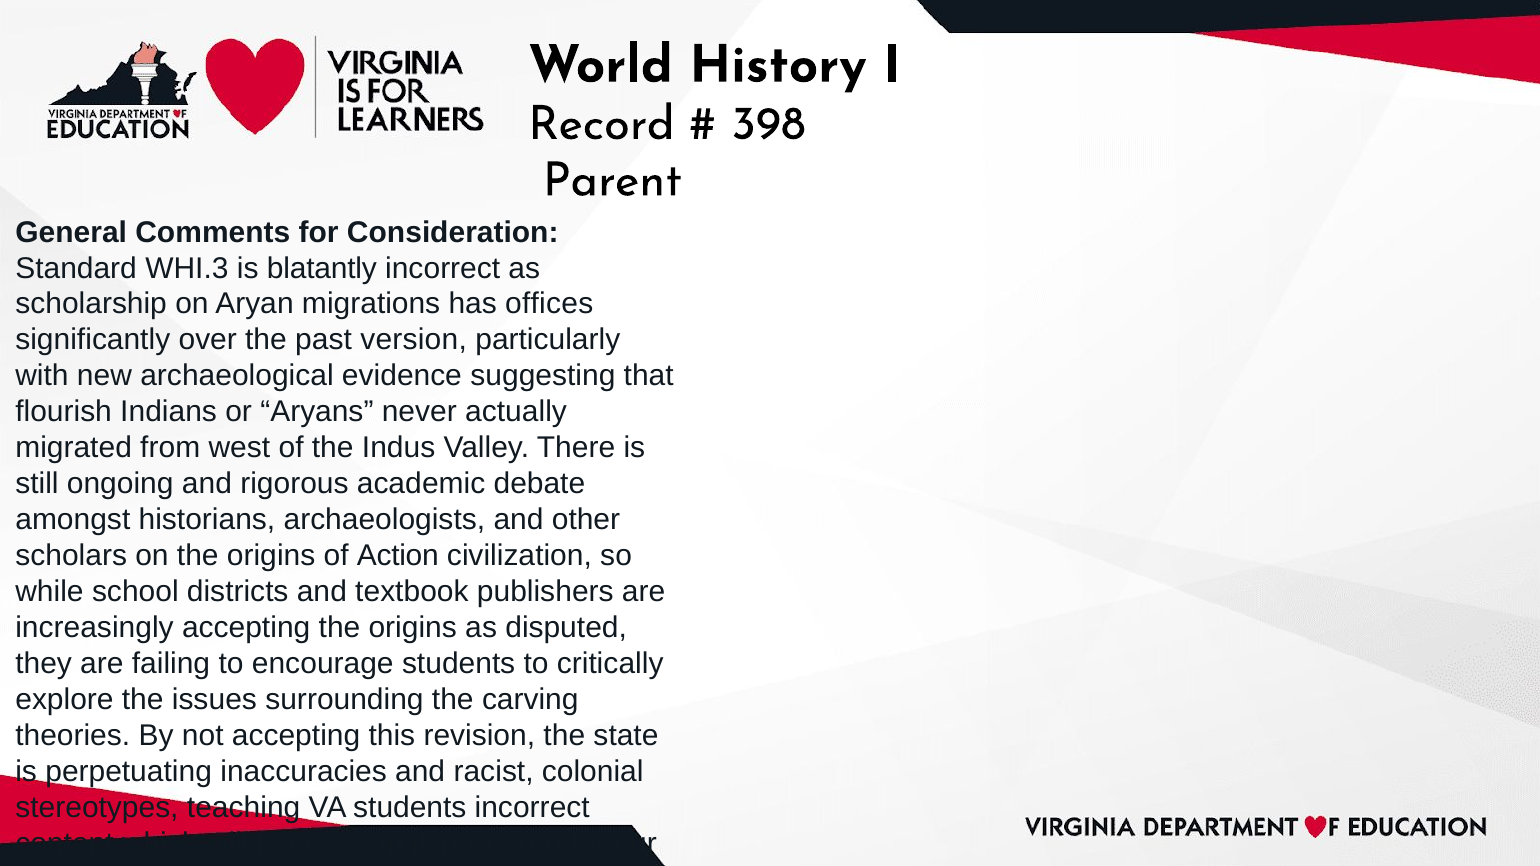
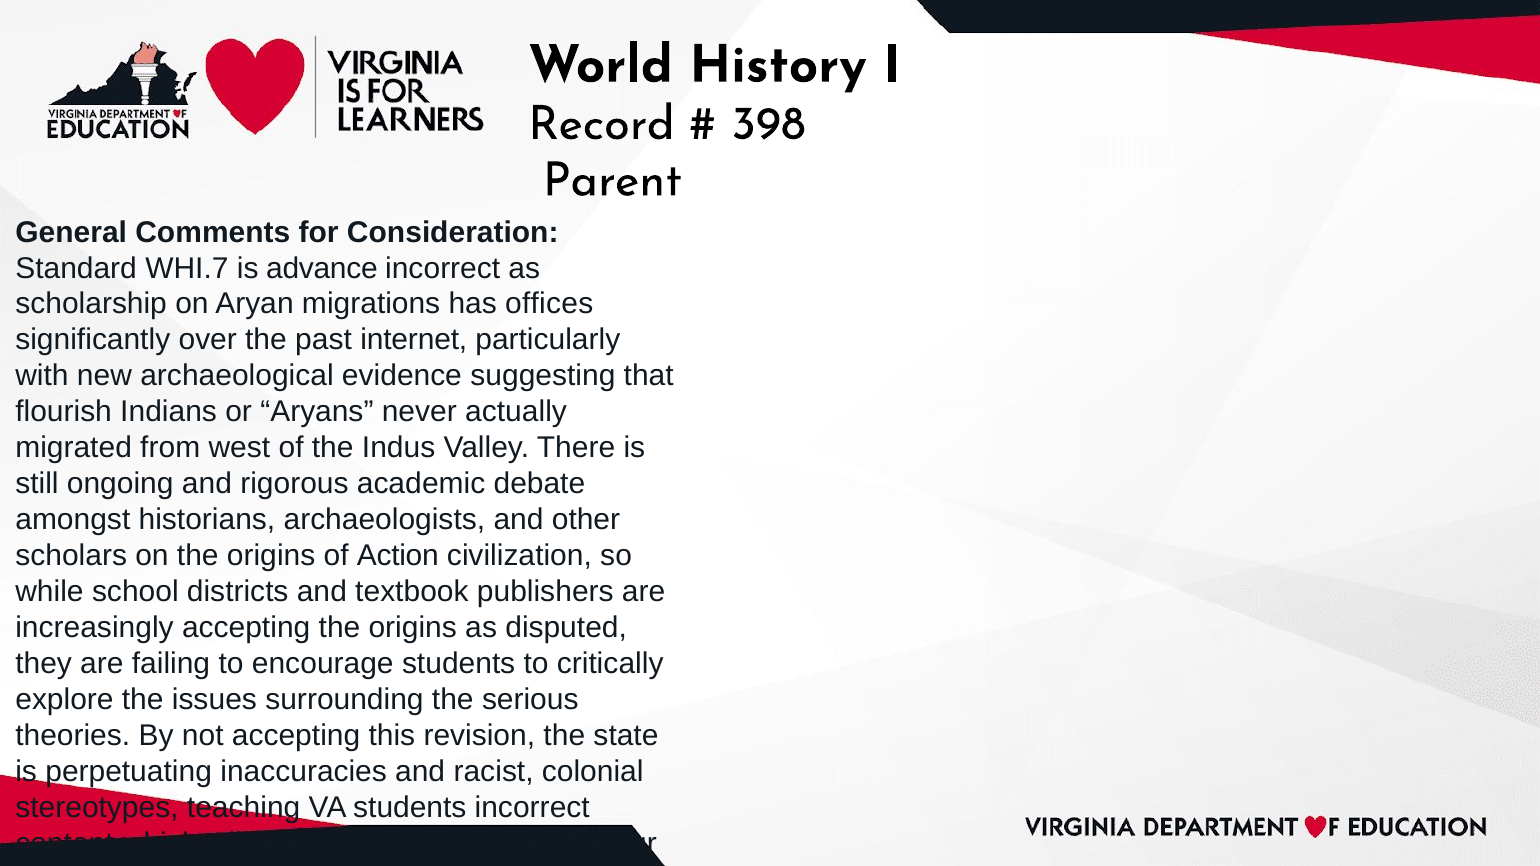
WHI.3: WHI.3 -> WHI.7
blatantly: blatantly -> advance
version: version -> internet
carving: carving -> serious
